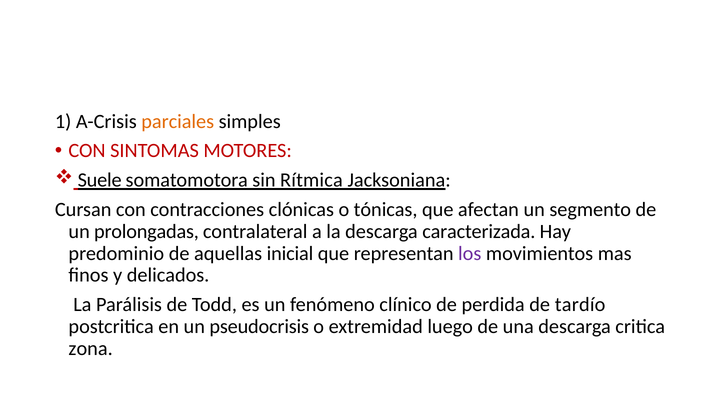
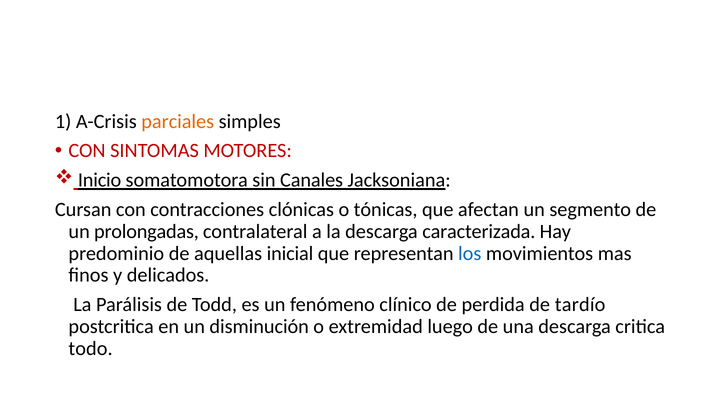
Suele: Suele -> Inicio
Rítmica: Rítmica -> Canales
los colour: purple -> blue
pseudocrisis: pseudocrisis -> disminución
zona: zona -> todo
